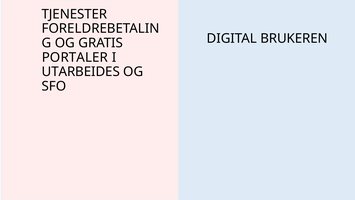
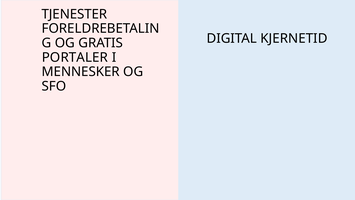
BRUKEREN: BRUKEREN -> KJERNETID
UTARBEIDES: UTARBEIDES -> MENNESKER
